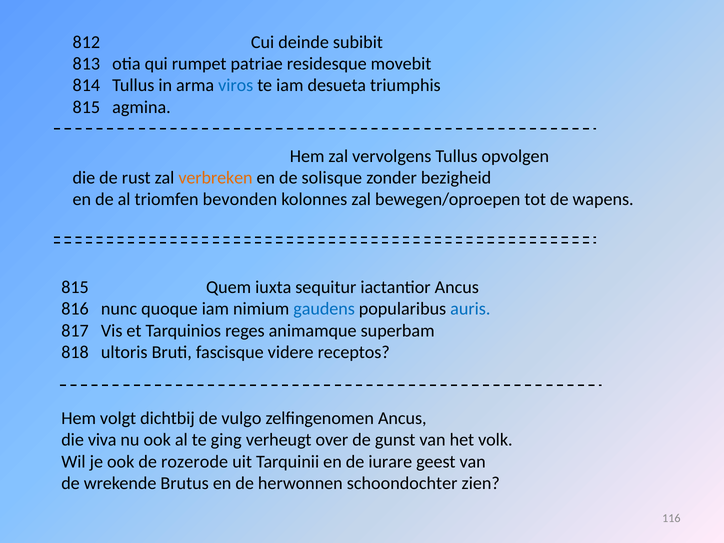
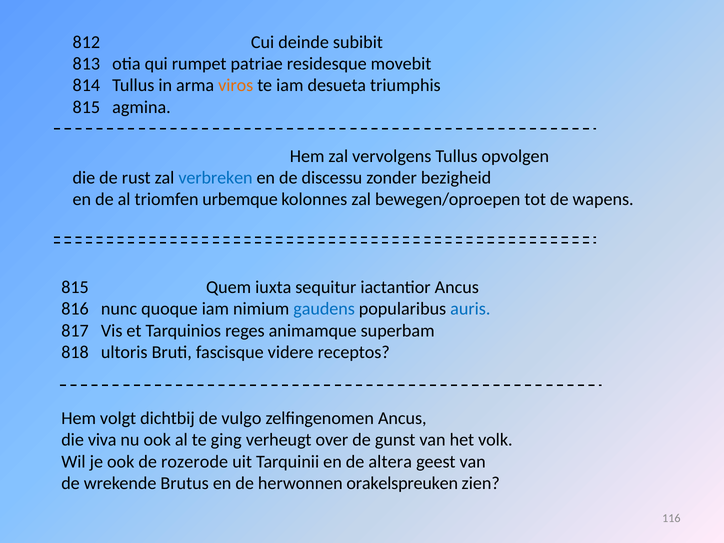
viros colour: blue -> orange
verbreken colour: orange -> blue
solisque: solisque -> discessu
bevonden: bevonden -> urbemque
iurare: iurare -> altera
schoondochter: schoondochter -> orakelspreuken
